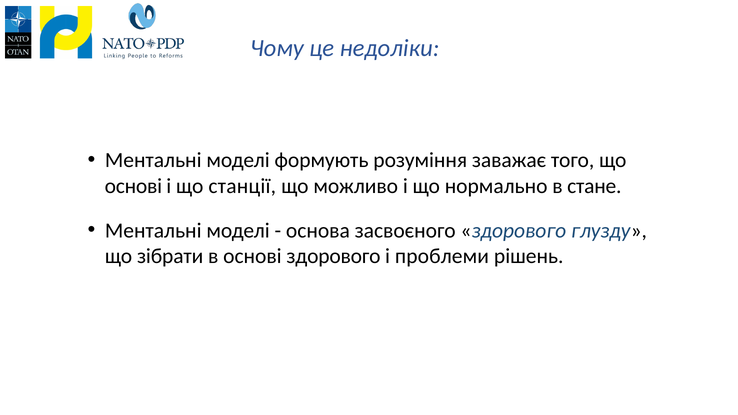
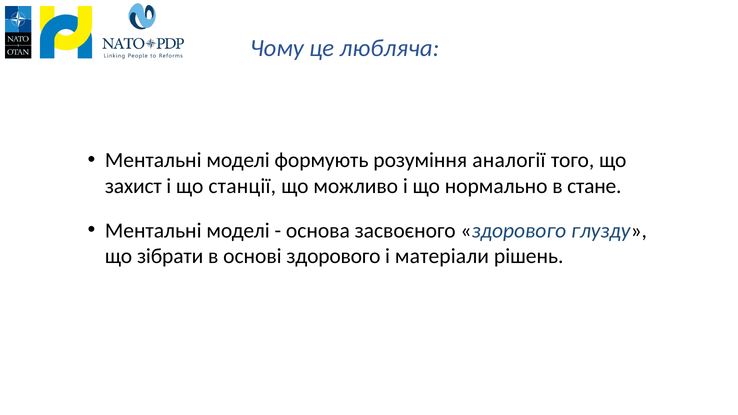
недоліки: недоліки -> любляча
заважає: заважає -> аналогії
основі at (133, 186): основі -> захист
проблеми: проблеми -> матеріали
